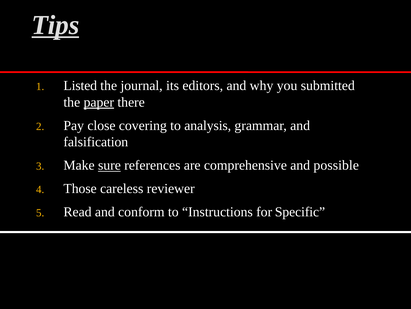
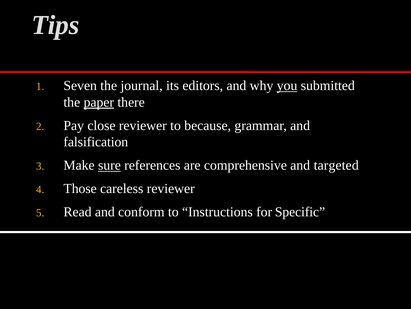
Tips underline: present -> none
Listed: Listed -> Seven
you underline: none -> present
close covering: covering -> reviewer
analysis: analysis -> because
possible: possible -> targeted
